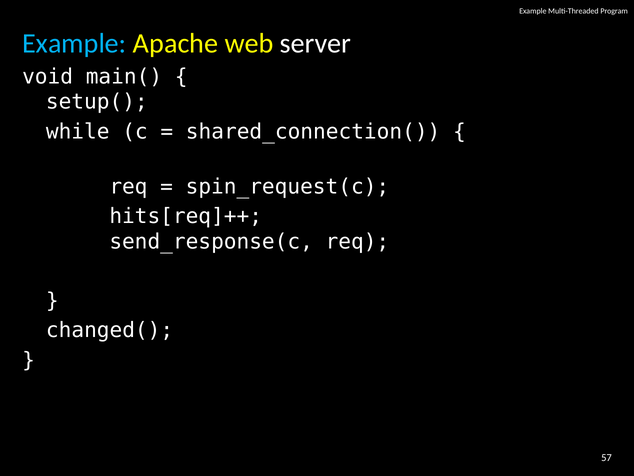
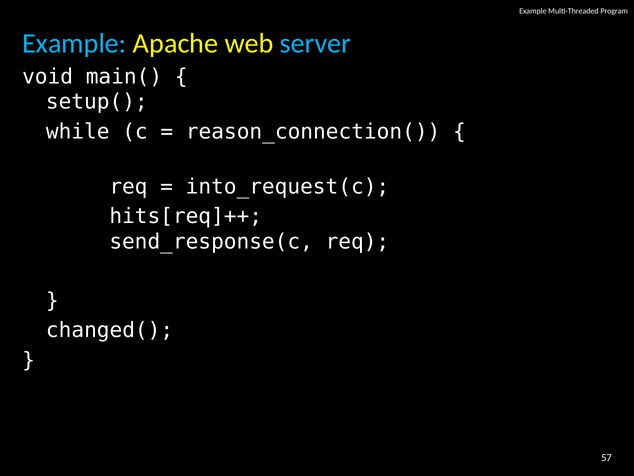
server colour: white -> light blue
shared_connection(: shared_connection( -> reason_connection(
spin_request(c: spin_request(c -> into_request(c
